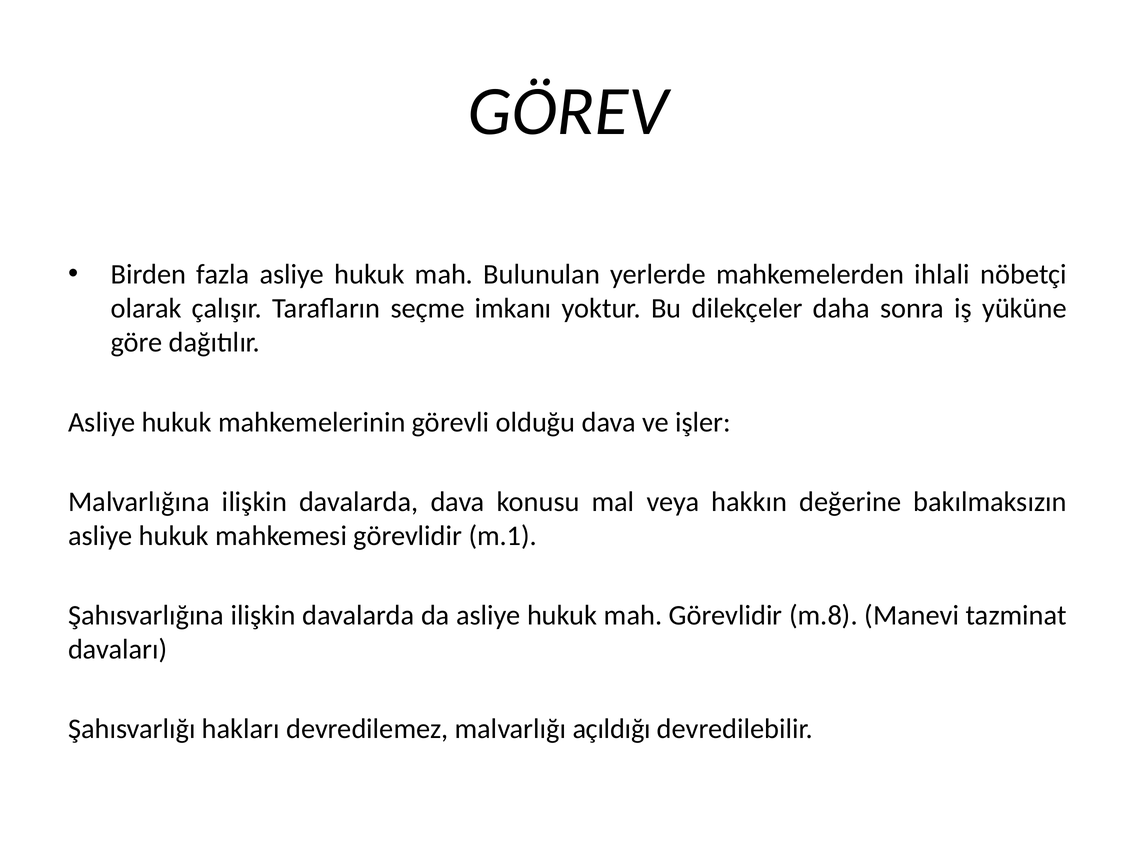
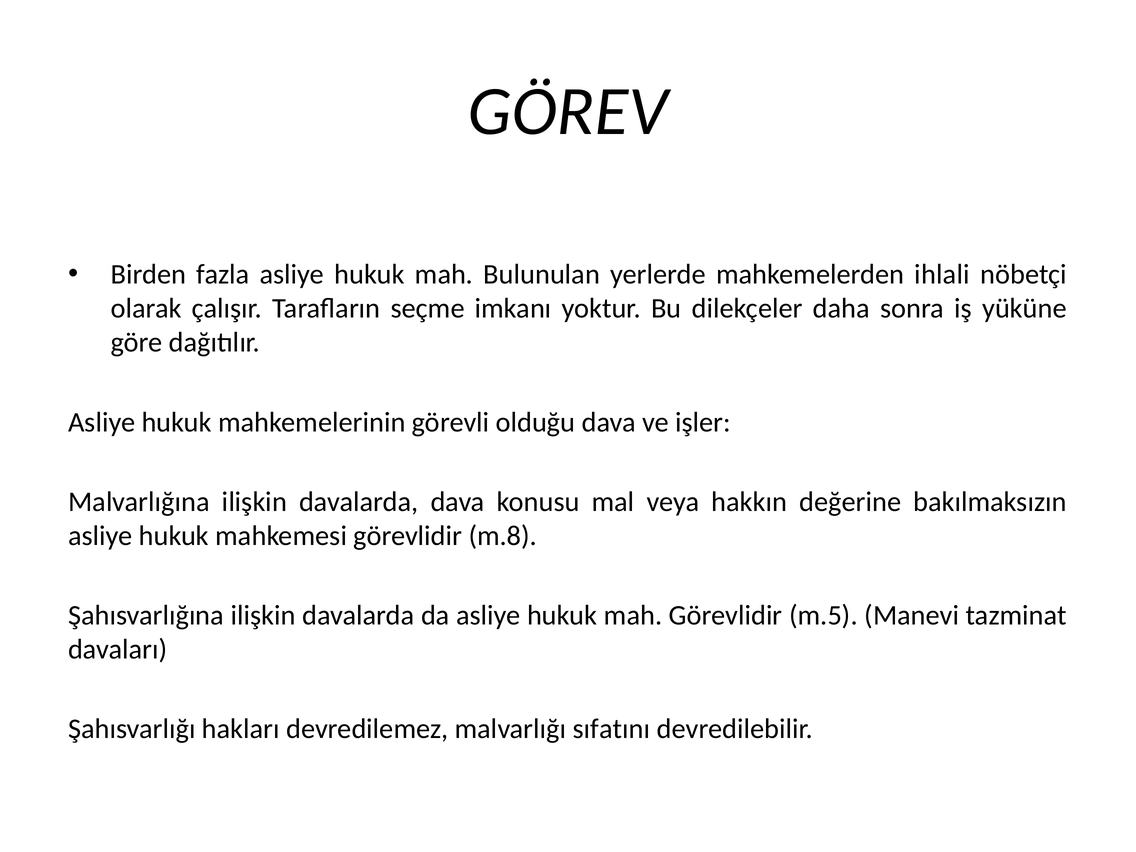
m.1: m.1 -> m.8
m.8: m.8 -> m.5
açıldığı: açıldığı -> sıfatını
